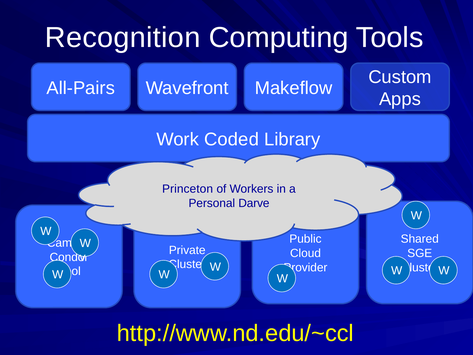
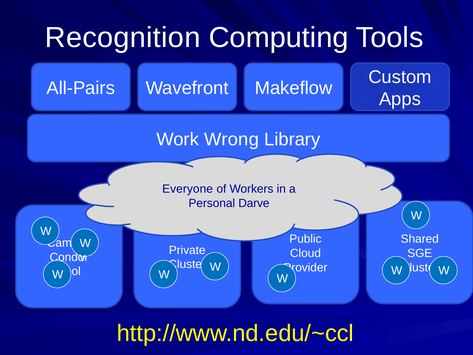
Coded: Coded -> Wrong
Princeton: Princeton -> Everyone
